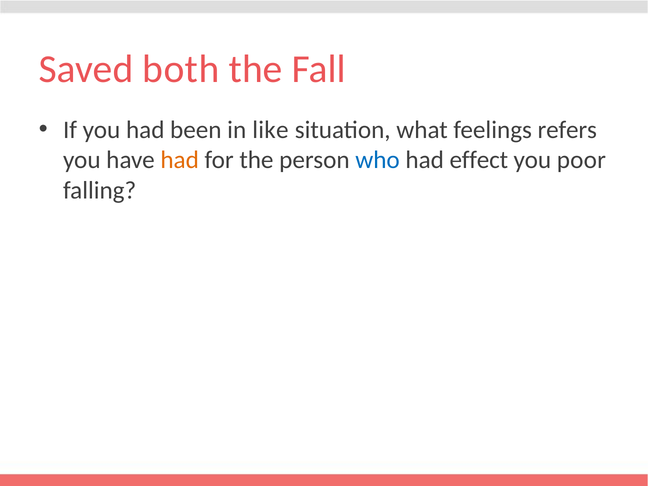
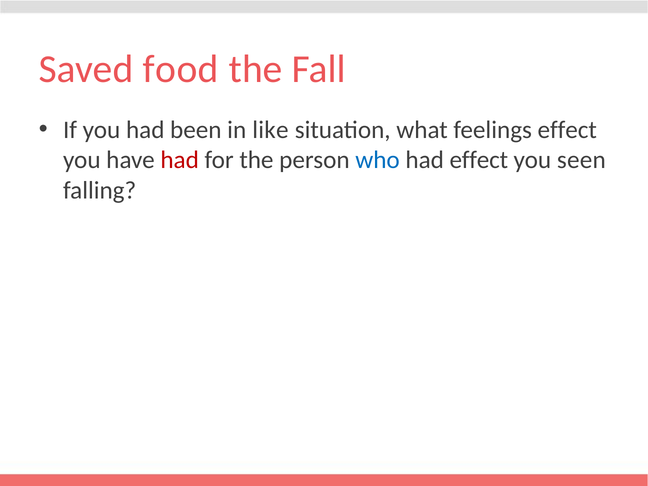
both: both -> food
feelings refers: refers -> effect
had at (180, 160) colour: orange -> red
poor: poor -> seen
